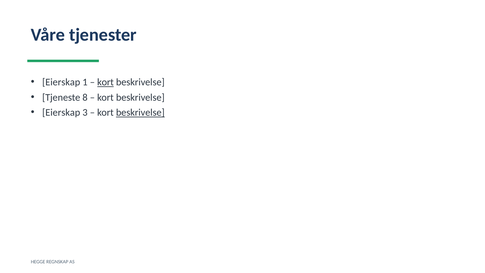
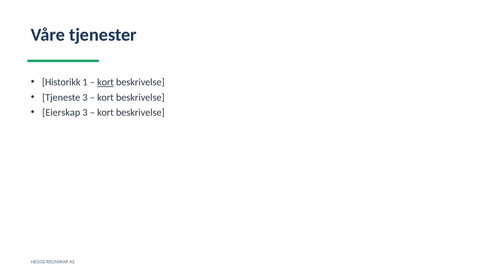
Eierskap at (61, 82): Eierskap -> Historikk
Tjeneste 8: 8 -> 3
beskrivelse at (140, 112) underline: present -> none
